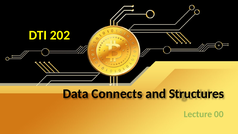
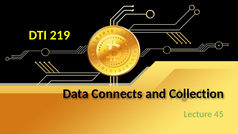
202: 202 -> 219
Structures: Structures -> Collection
00: 00 -> 45
